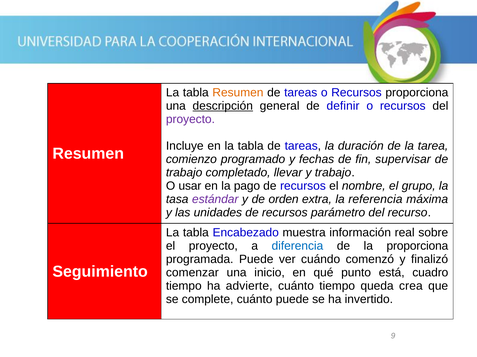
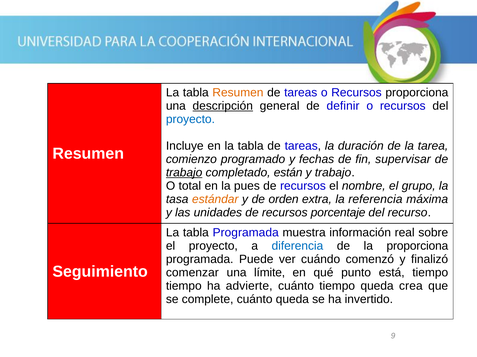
proyecto at (190, 119) colour: purple -> blue
trabajo at (184, 173) underline: none -> present
llevar: llevar -> están
usar: usar -> total
pago: pago -> pues
estándar colour: purple -> orange
parámetro: parámetro -> porcentaje
tabla Encabezado: Encabezado -> Programada
inicio: inicio -> límite
está cuadro: cuadro -> tiempo
cuánto puede: puede -> queda
